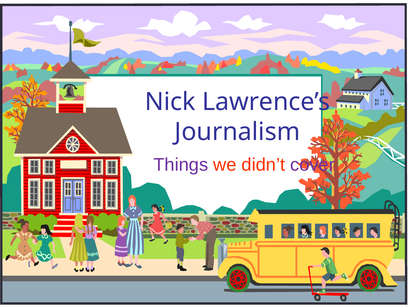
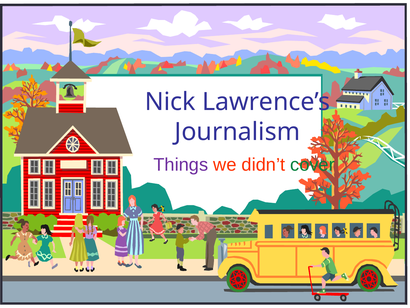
cover colour: purple -> green
